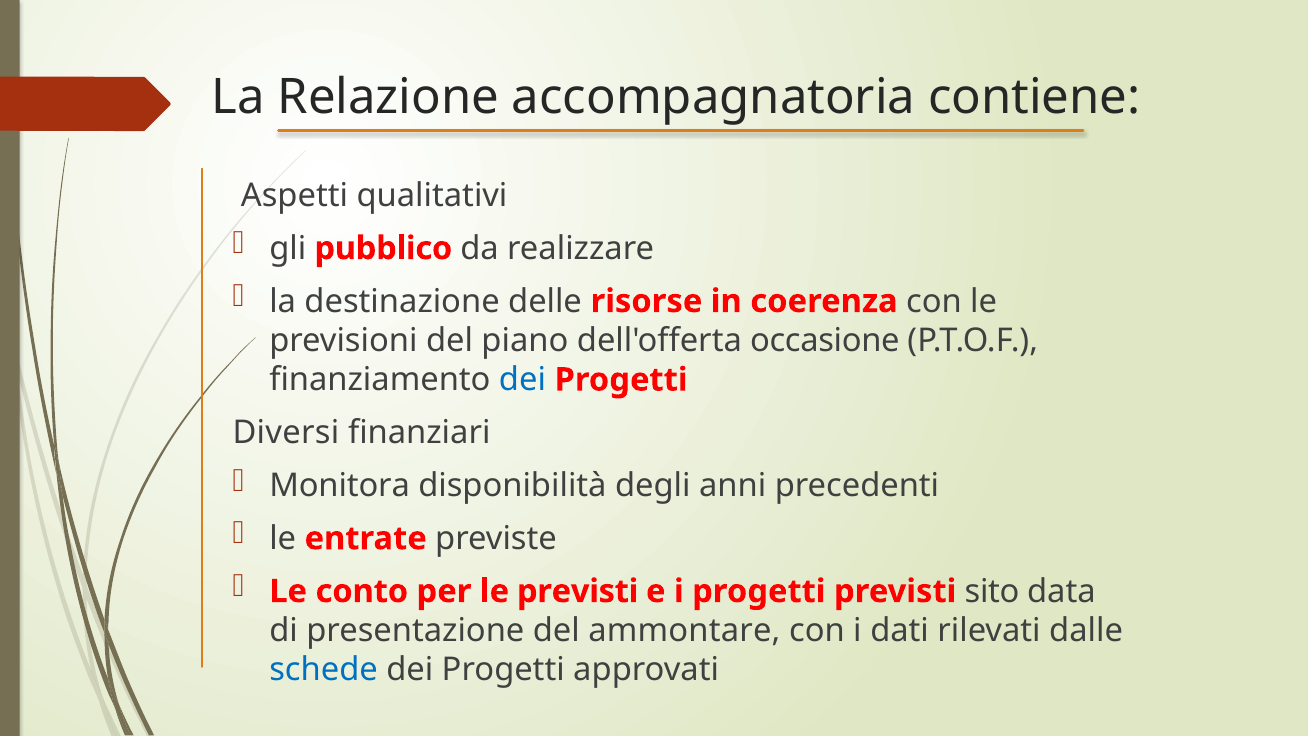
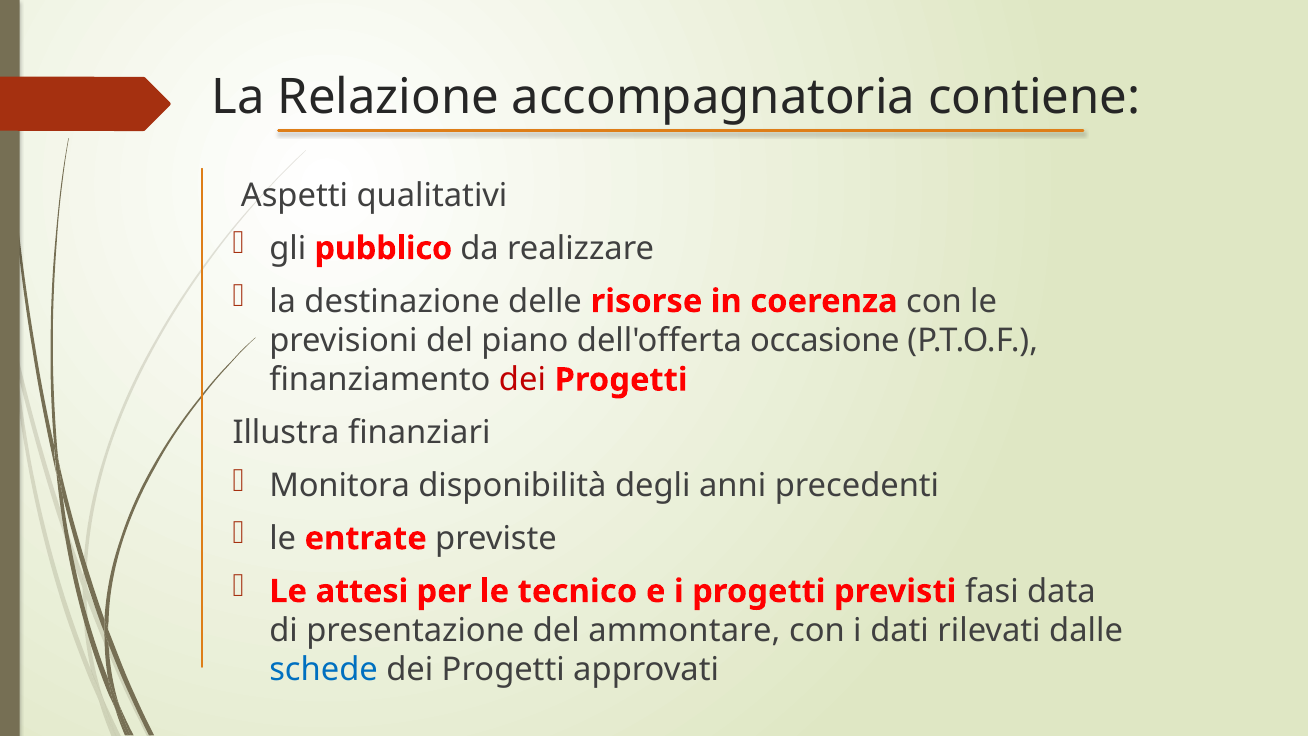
dei at (522, 380) colour: blue -> red
Diversi: Diversi -> Illustra
conto: conto -> attesi
le previsti: previsti -> tecnico
sito: sito -> fasi
